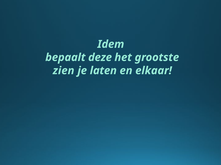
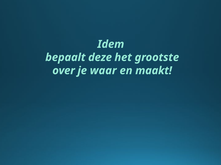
zien: zien -> over
laten: laten -> waar
elkaar: elkaar -> maakt
